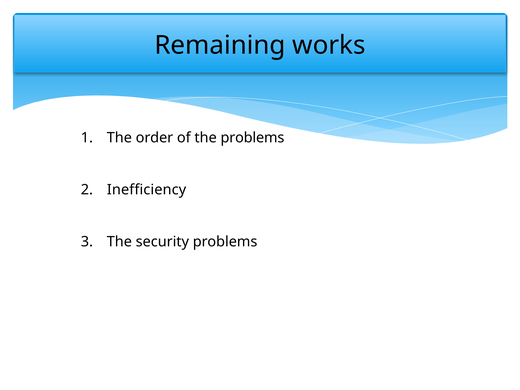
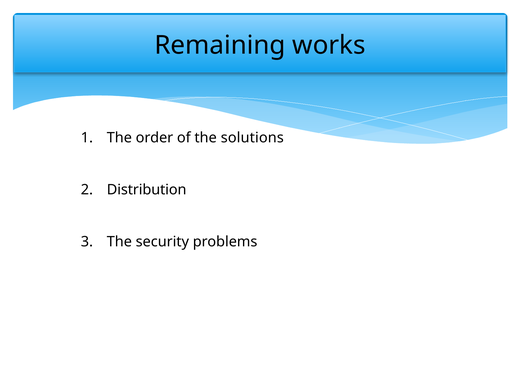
the problems: problems -> solutions
Inefficiency: Inefficiency -> Distribution
